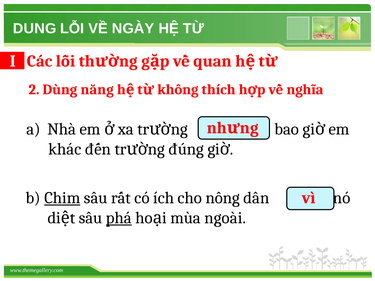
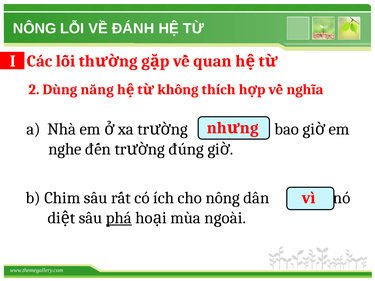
DUNG at (35, 29): DUNG -> NÔNG
NGÀY: NGÀY -> ĐÁNH
khác: khác -> nghe
Chim underline: present -> none
